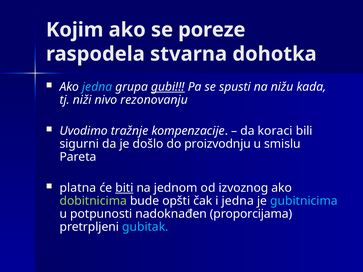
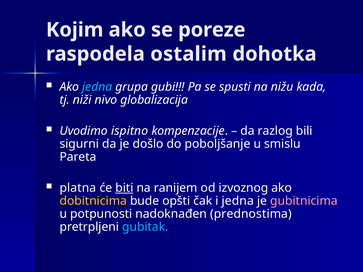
stvarna: stvarna -> ostalim
gubi underline: present -> none
rezonovanju: rezonovanju -> globalizacija
tražnje: tražnje -> ispitno
koraci: koraci -> razlog
proizvodnju: proizvodnju -> poboljšanje
jednom: jednom -> ranijem
dobitnicima colour: light green -> yellow
gubitnicima colour: light blue -> pink
proporcijama: proporcijama -> prednostima
